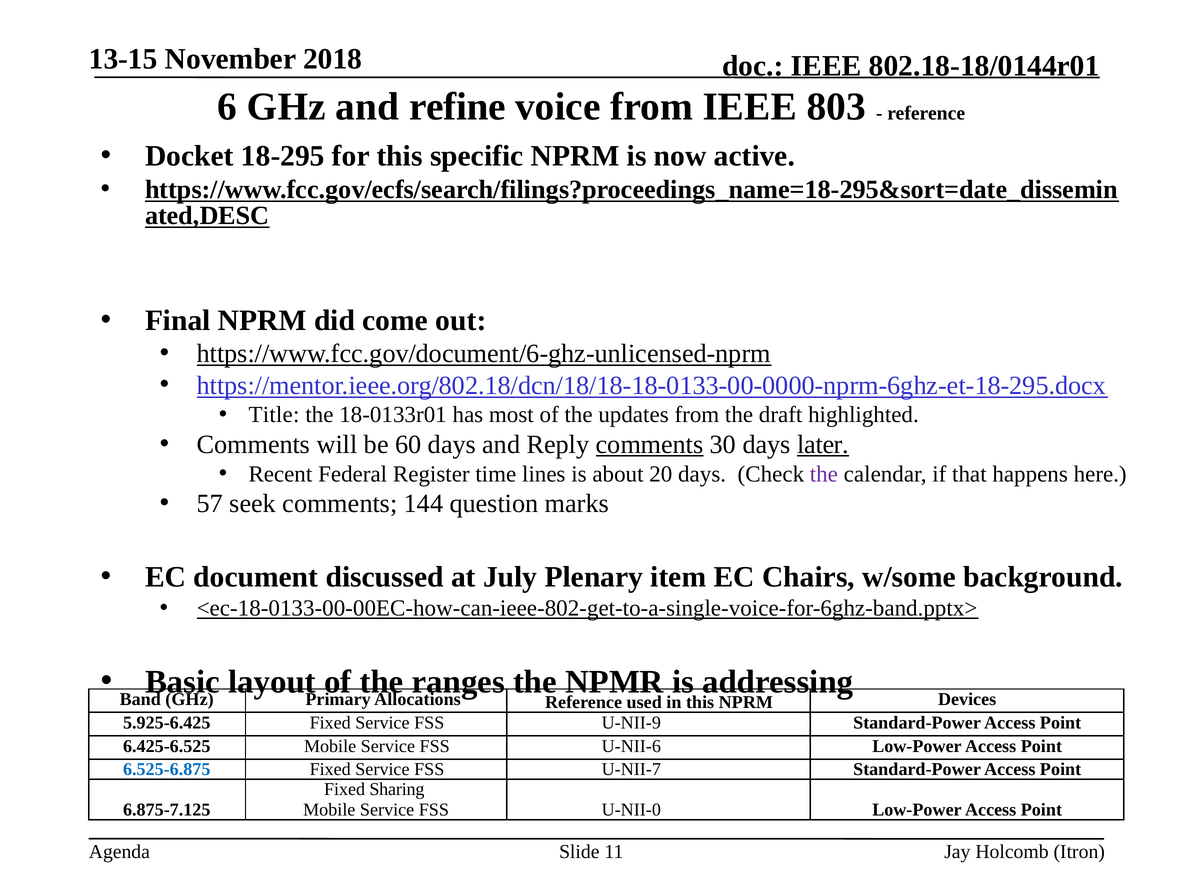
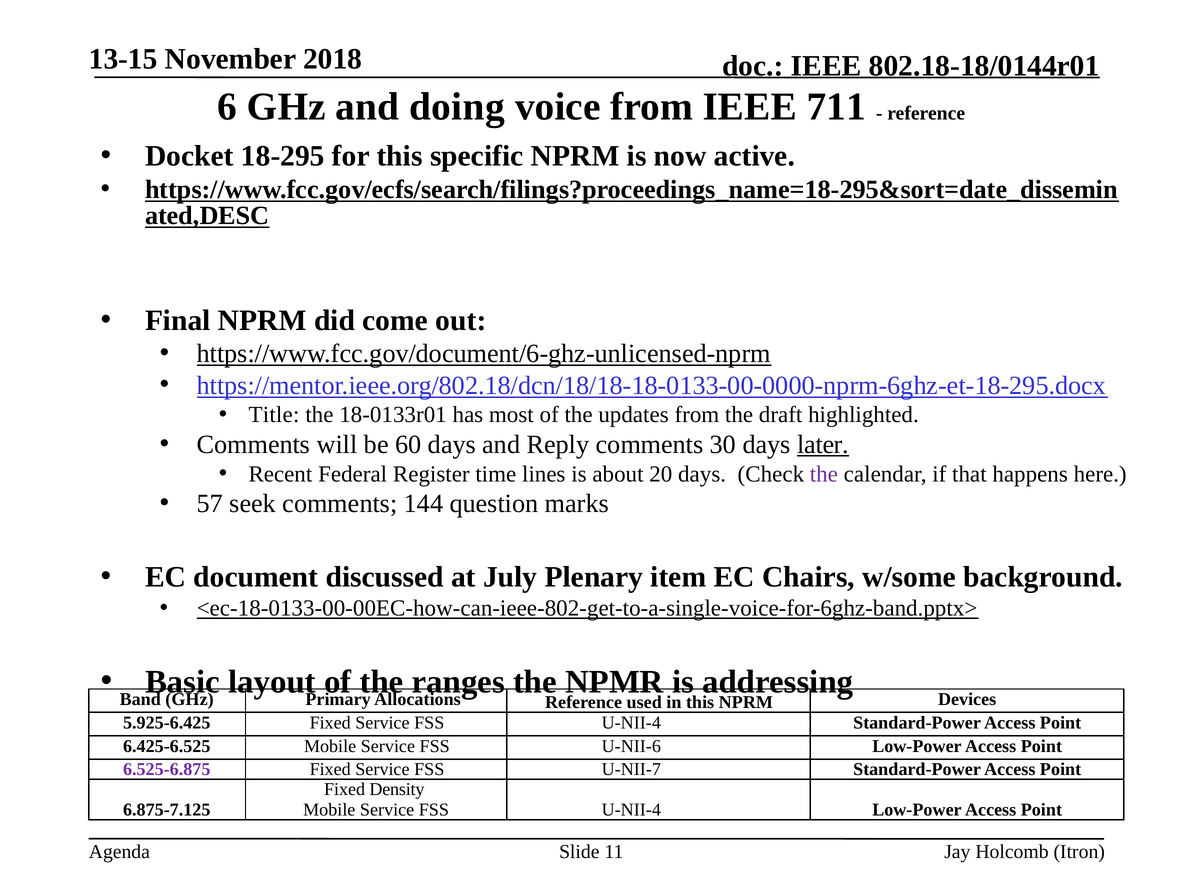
refine: refine -> doing
803: 803 -> 711
comments at (650, 444) underline: present -> none
Fixed Service FSS U-NII-9: U-NII-9 -> U-NII-4
6.525-6.875 colour: blue -> purple
Sharing: Sharing -> Density
Mobile Service FSS U-NII-0: U-NII-0 -> U-NII-4
